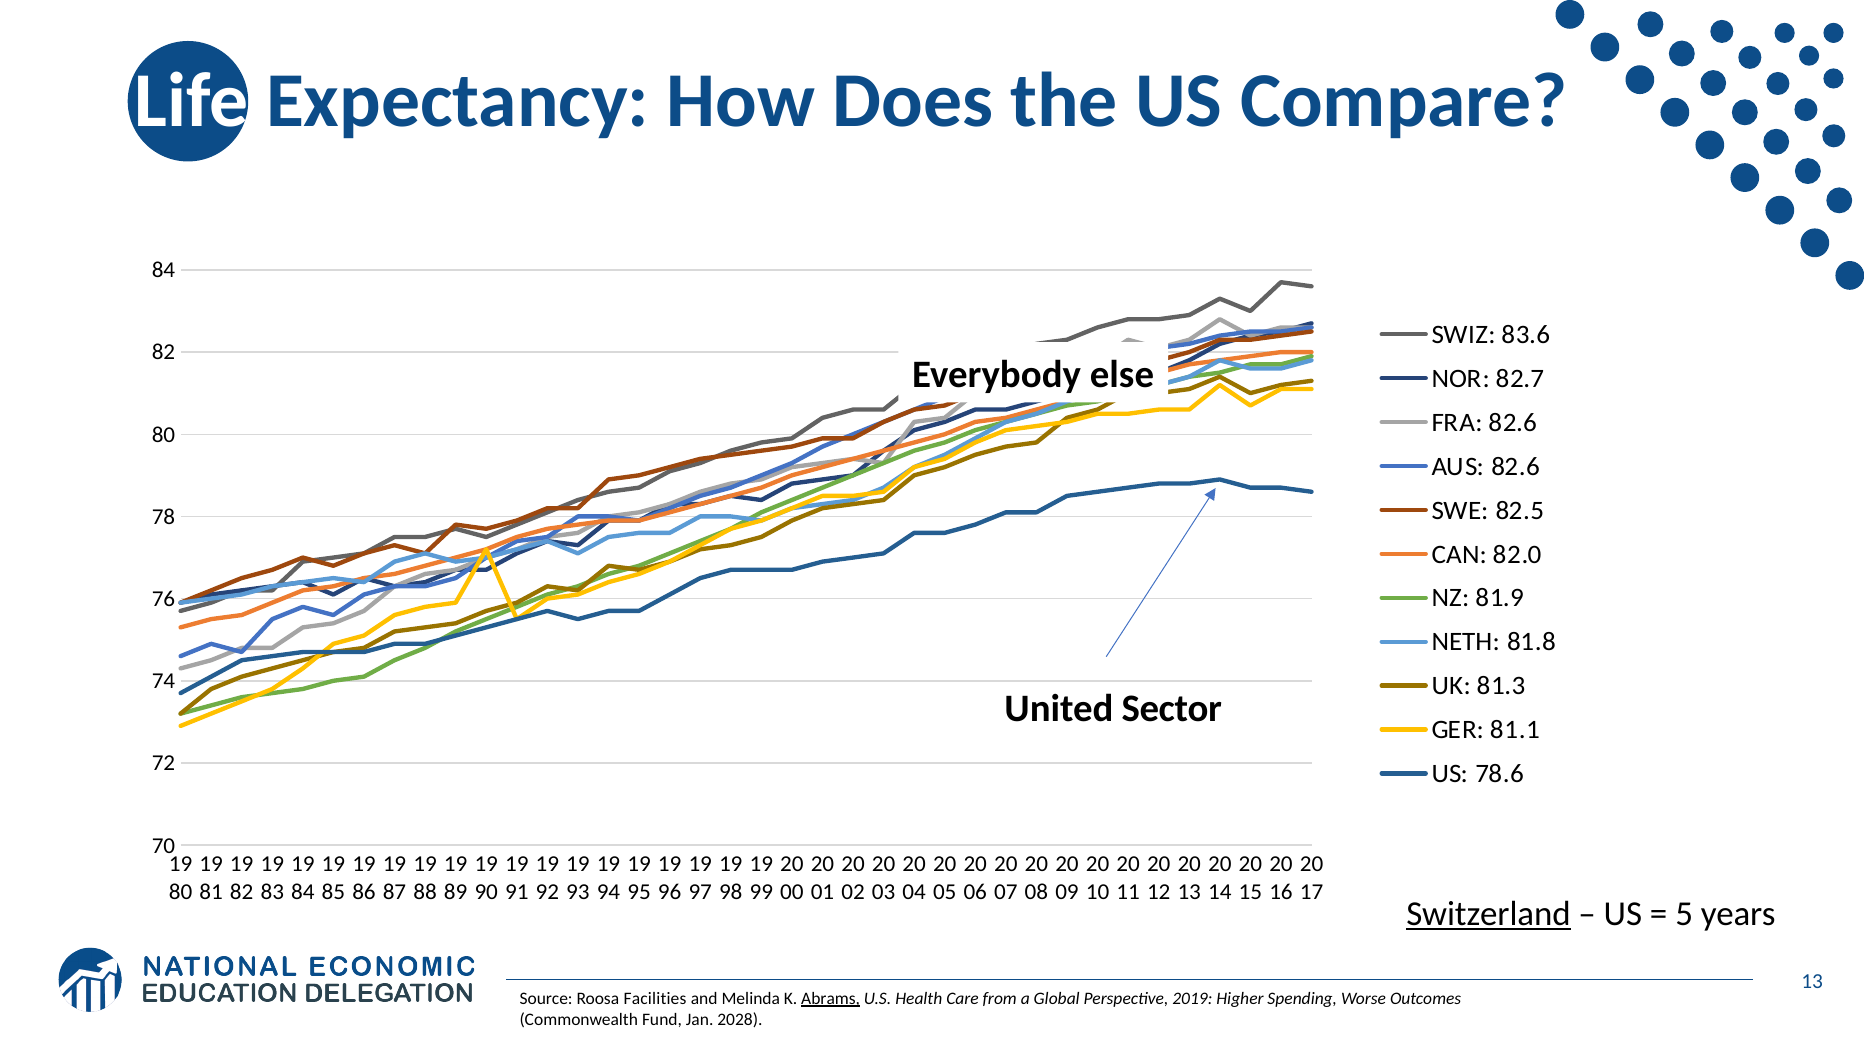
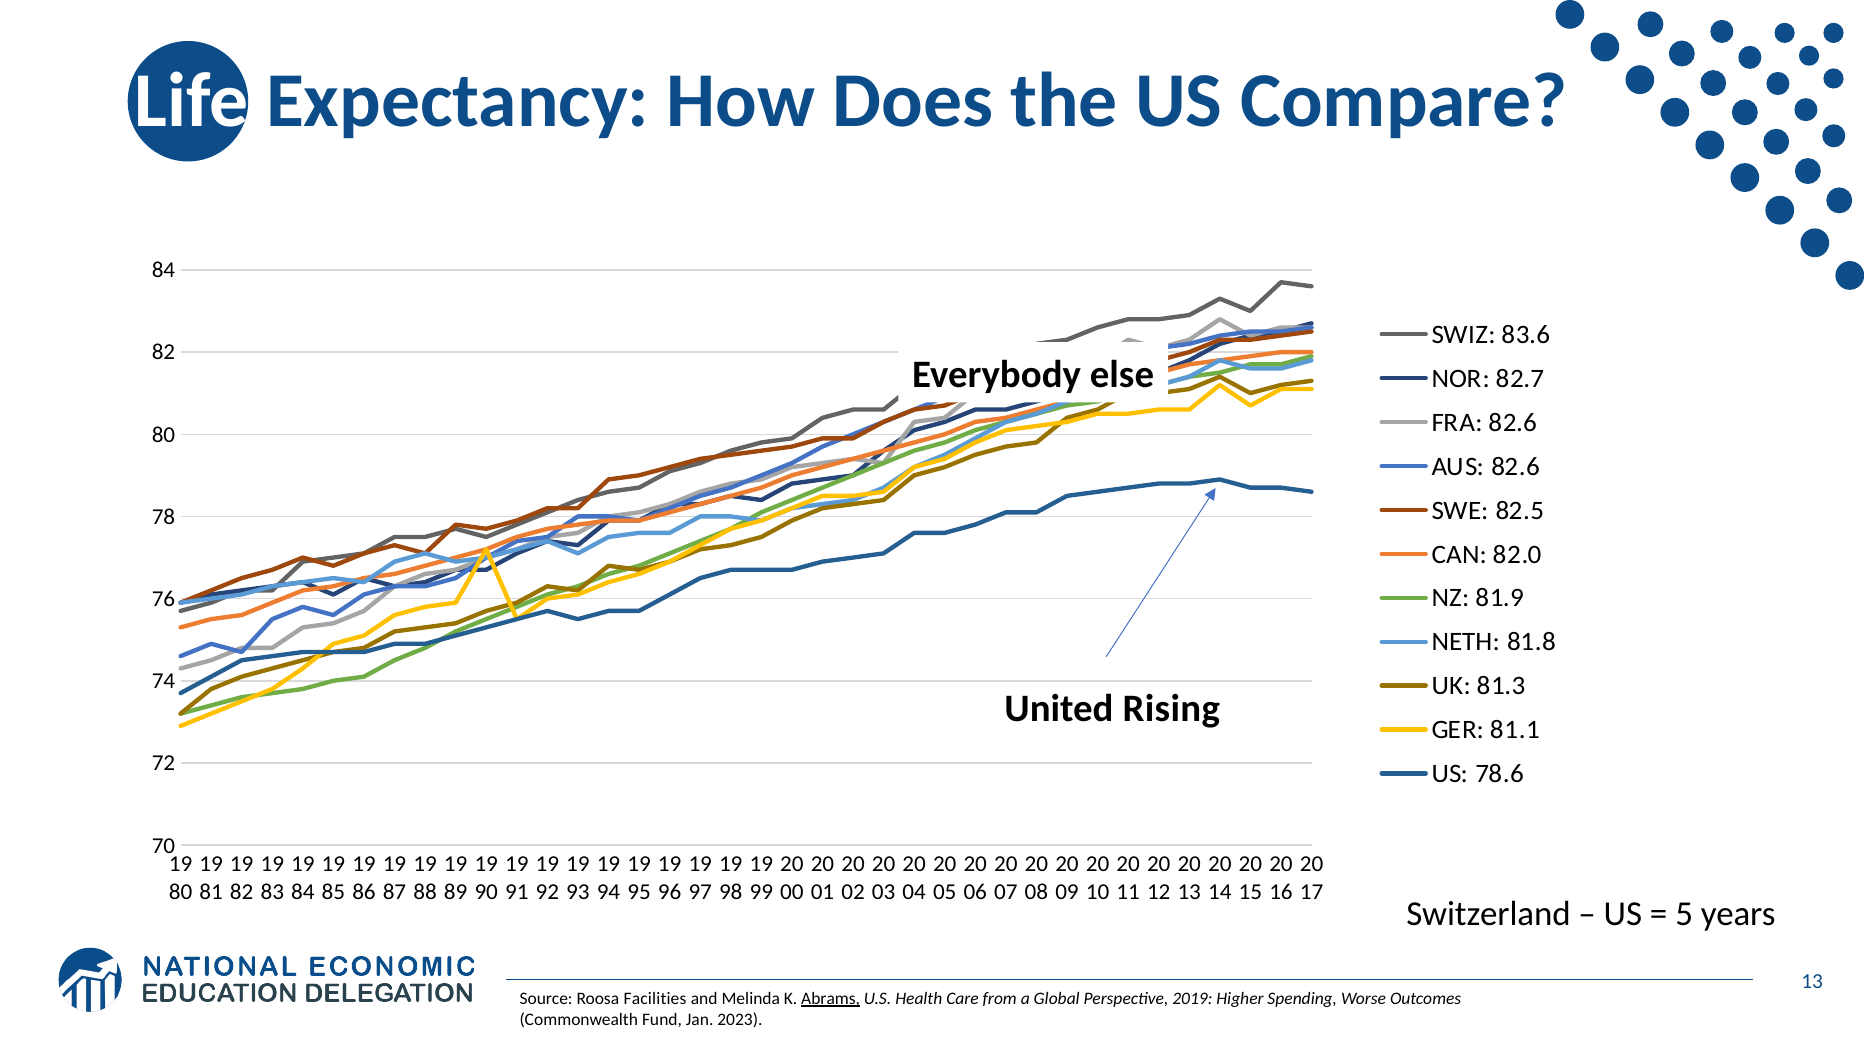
Sector: Sector -> Rising
Switzerland underline: present -> none
2028: 2028 -> 2023
